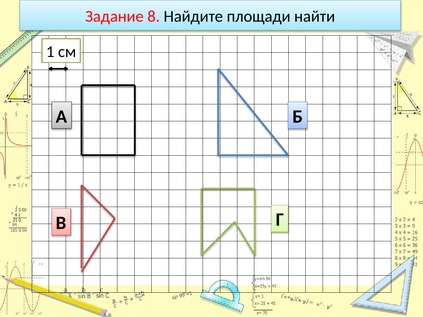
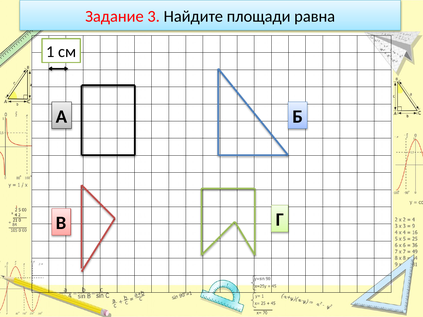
8: 8 -> 3
найти: найти -> равна
